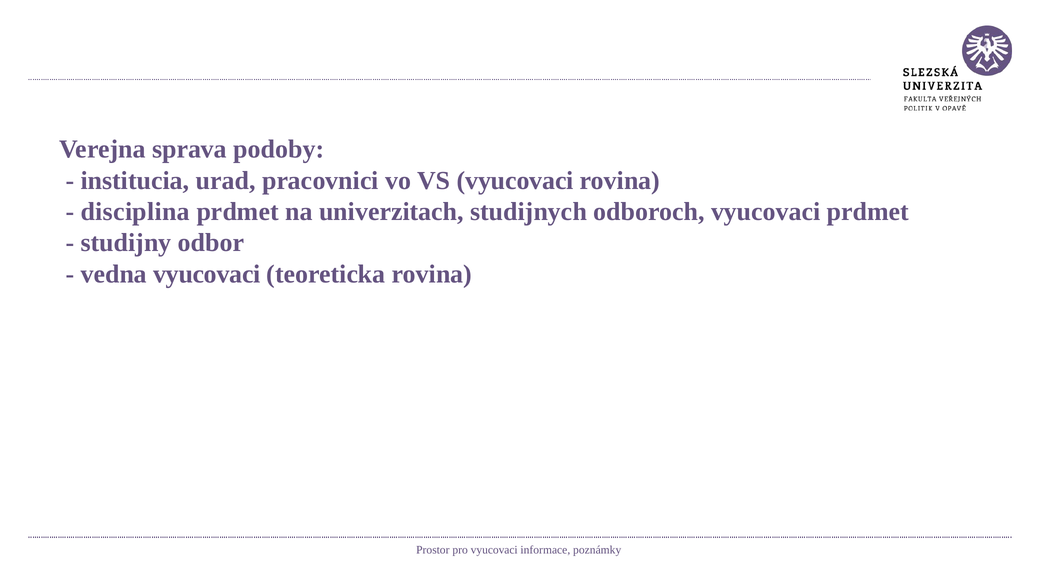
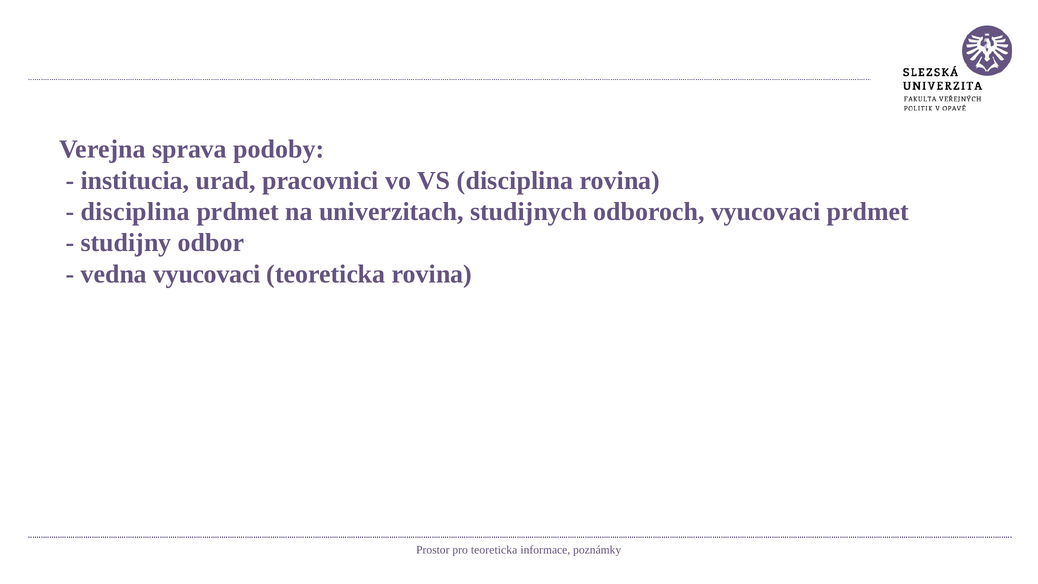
VS vyucovaci: vyucovaci -> disciplina
pro vyucovaci: vyucovaci -> teoreticka
